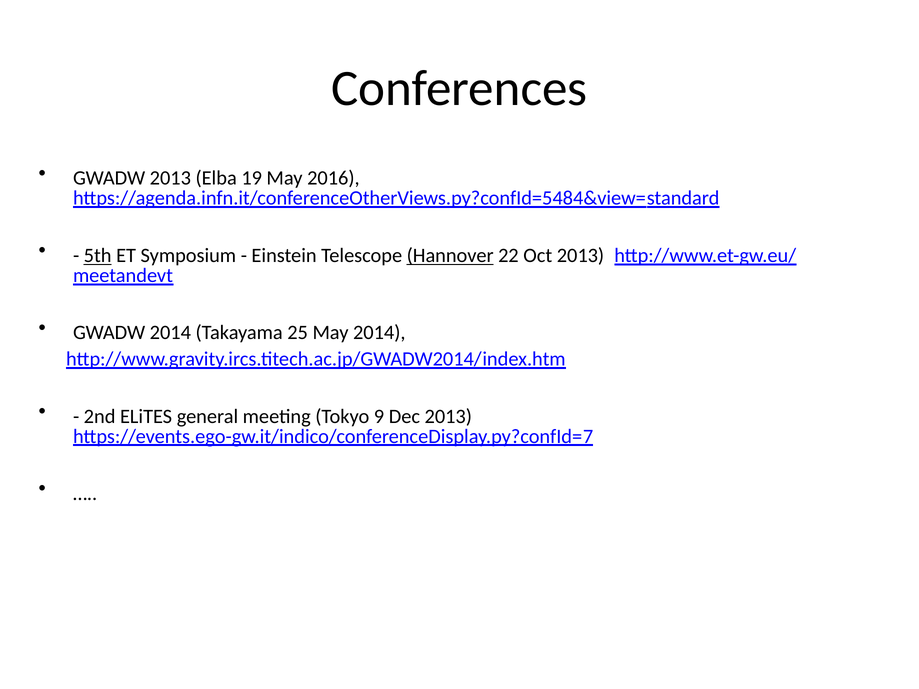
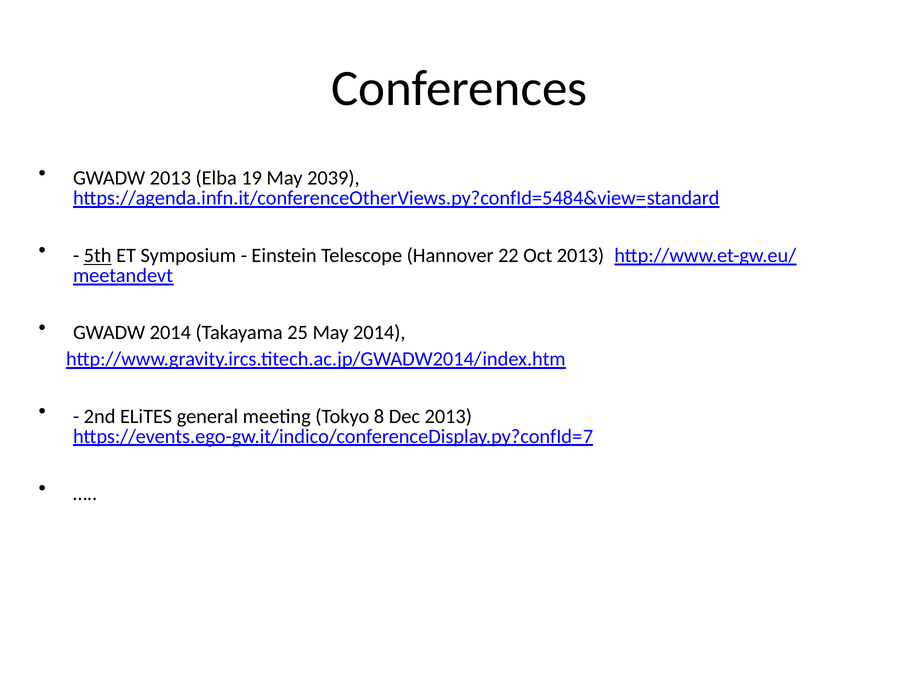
2016: 2016 -> 2039
Hannover underline: present -> none
9: 9 -> 8
